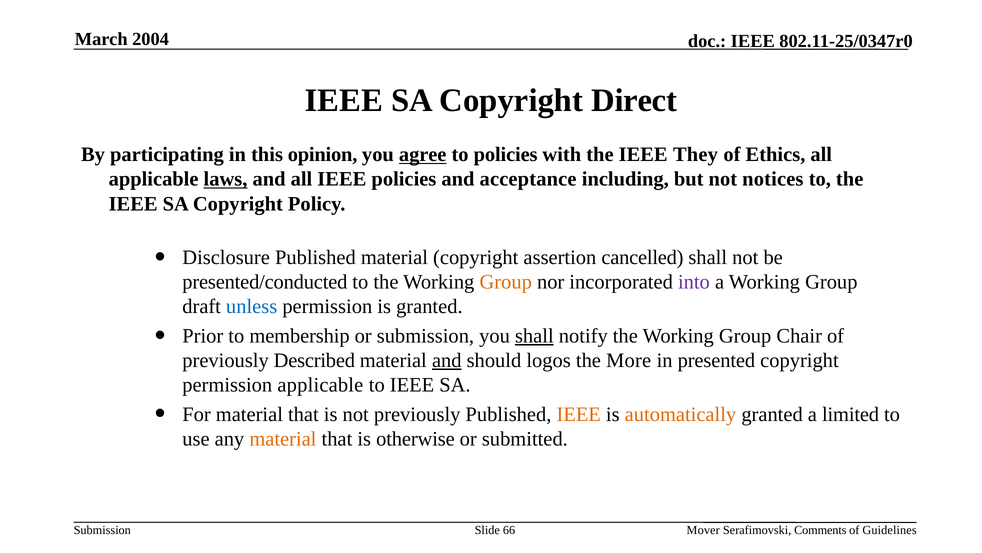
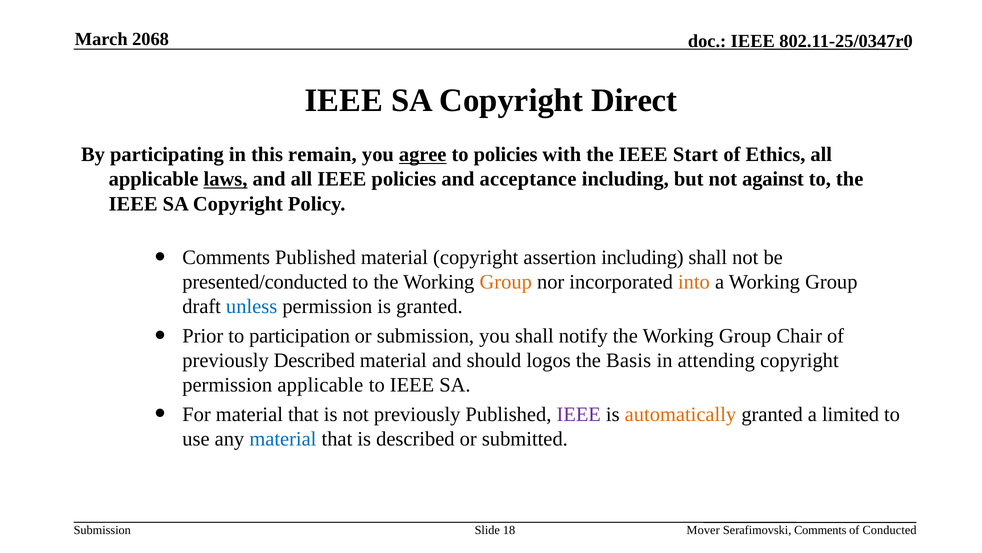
2004: 2004 -> 2068
opinion: opinion -> remain
They: They -> Start
notices: notices -> against
Disclosure at (226, 257): Disclosure -> Comments
assertion cancelled: cancelled -> including
into colour: purple -> orange
membership: membership -> participation
shall at (534, 336) underline: present -> none
and at (447, 360) underline: present -> none
More: More -> Basis
presented: presented -> attending
IEEE at (579, 414) colour: orange -> purple
material at (283, 438) colour: orange -> blue
is otherwise: otherwise -> described
66: 66 -> 18
Guidelines: Guidelines -> Conducted
